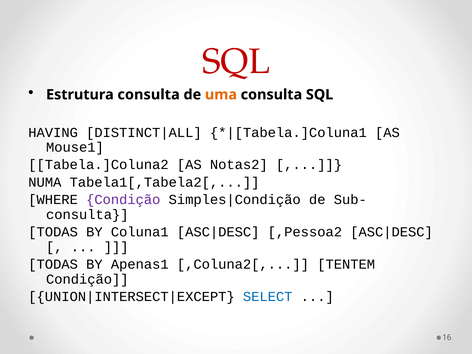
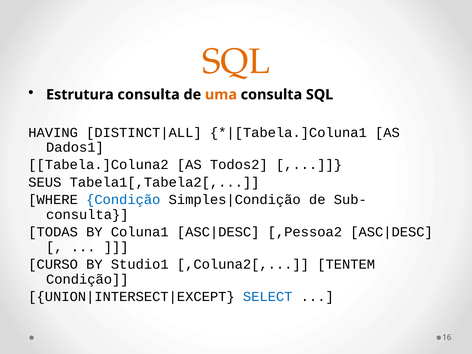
SQL at (236, 61) colour: red -> orange
Mouse1: Mouse1 -> Dados1
Notas2: Notas2 -> Todos2
NUMA: NUMA -> SEUS
Condição at (123, 200) colour: purple -> blue
TODAS at (53, 264): TODAS -> CURSO
Apenas1: Apenas1 -> Studio1
